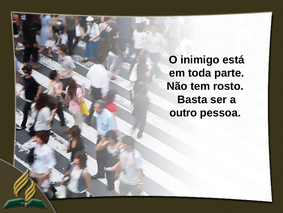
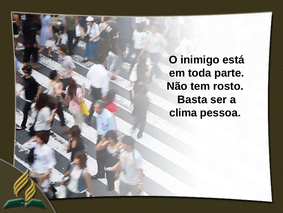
outro: outro -> clima
